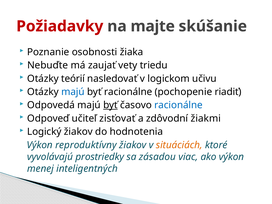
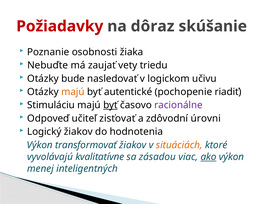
majte: majte -> dôraz
teórií: teórií -> bude
majú at (73, 92) colour: blue -> orange
byť racionálne: racionálne -> autentické
Odpovedá: Odpovedá -> Stimuláciu
racionálne at (178, 105) colour: blue -> purple
žiakmi: žiakmi -> úrovni
reproduktívny: reproduktívny -> transformovať
prostriedky: prostriedky -> kvalitatívne
ako underline: none -> present
